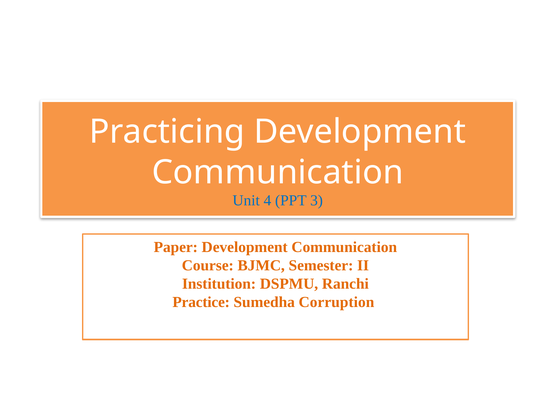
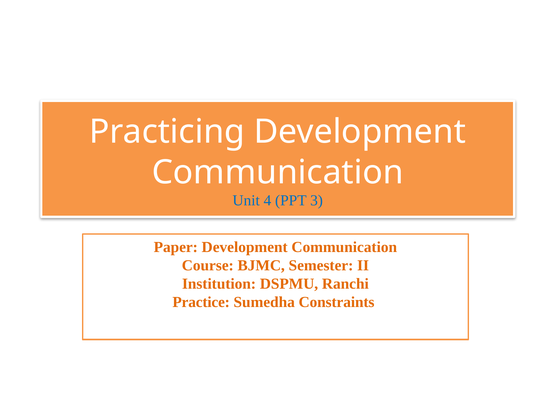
Corruption: Corruption -> Constraints
